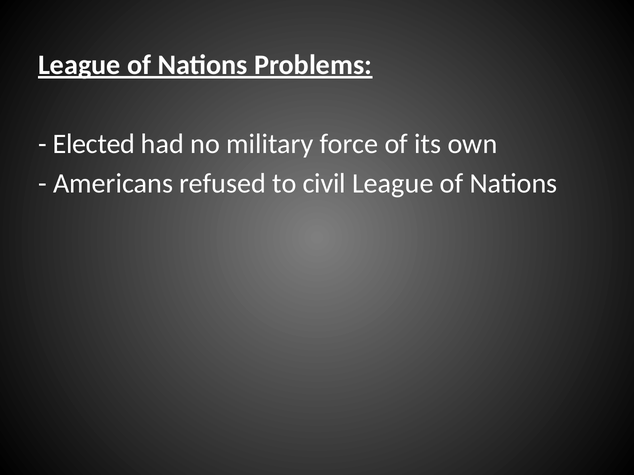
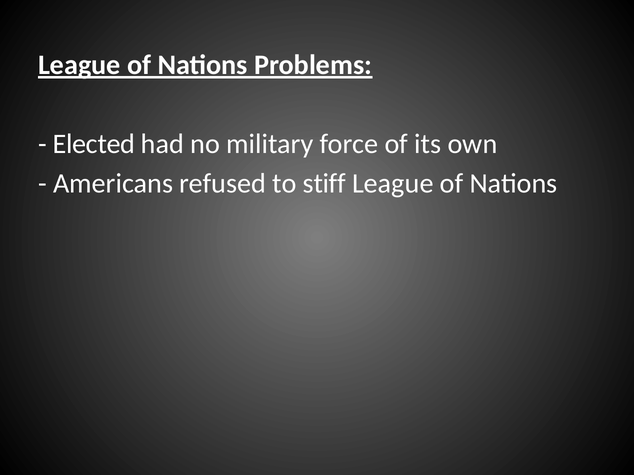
civil: civil -> stiff
